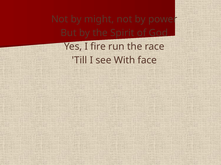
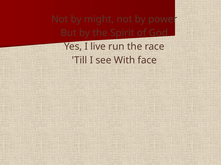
fire: fire -> live
